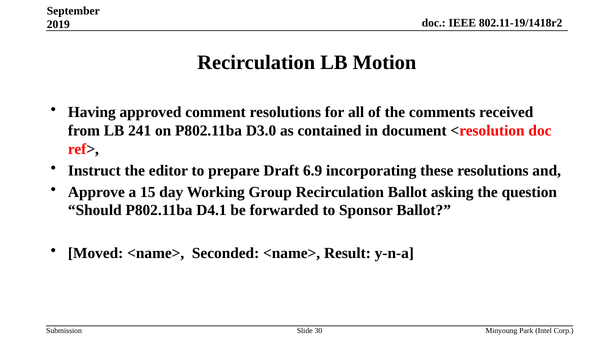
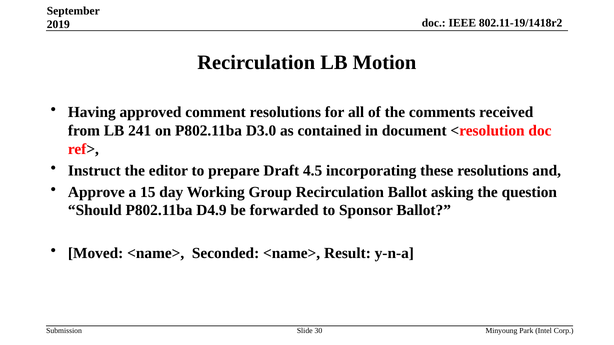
6.9: 6.9 -> 4.5
D4.1: D4.1 -> D4.9
